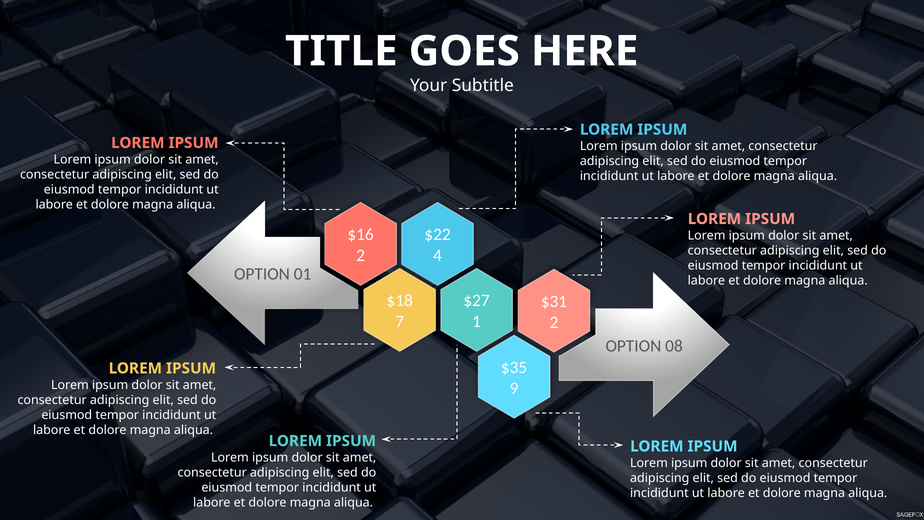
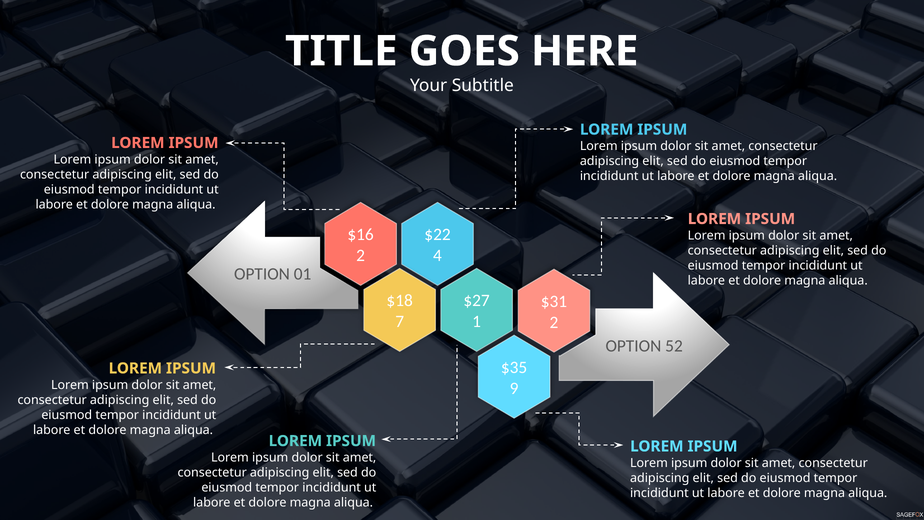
08: 08 -> 52
